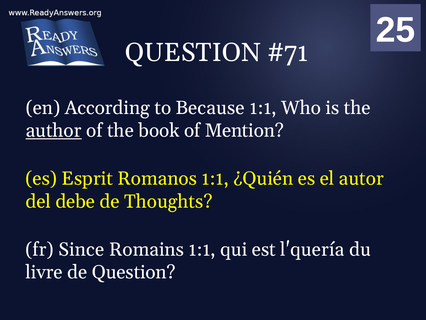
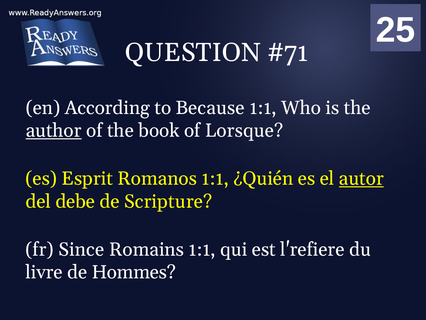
Mention: Mention -> Lorsque
autor underline: none -> present
Thoughts: Thoughts -> Scripture
l'quería: l'quería -> l'refiere
de Question: Question -> Hommes
